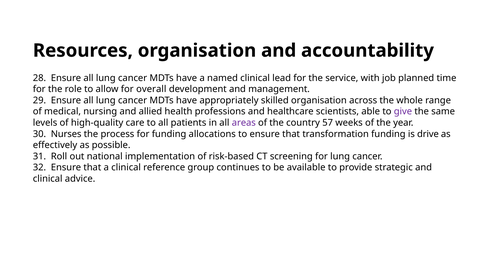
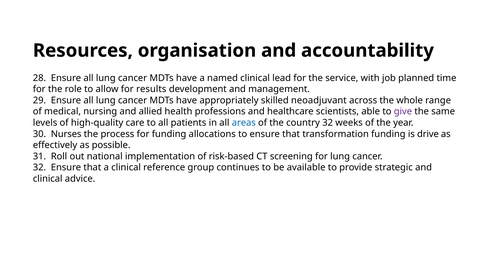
overall: overall -> results
skilled organisation: organisation -> neoadjuvant
areas colour: purple -> blue
country 57: 57 -> 32
